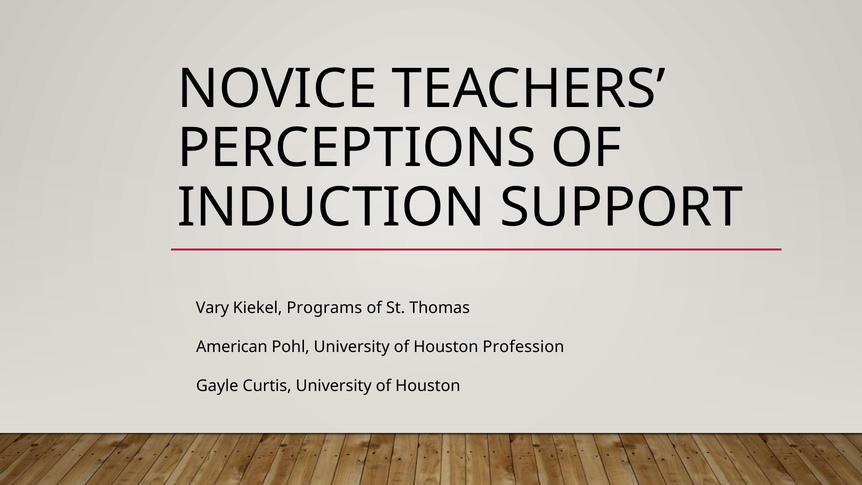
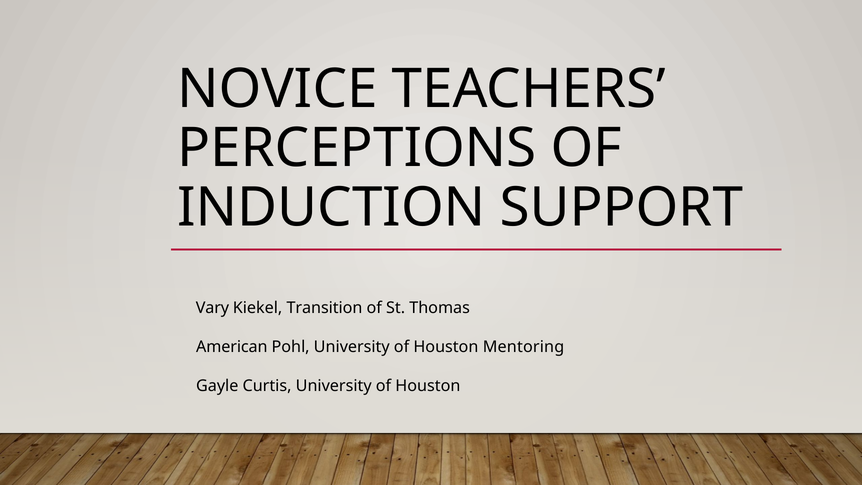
Programs: Programs -> Transition
Profession: Profession -> Mentoring
